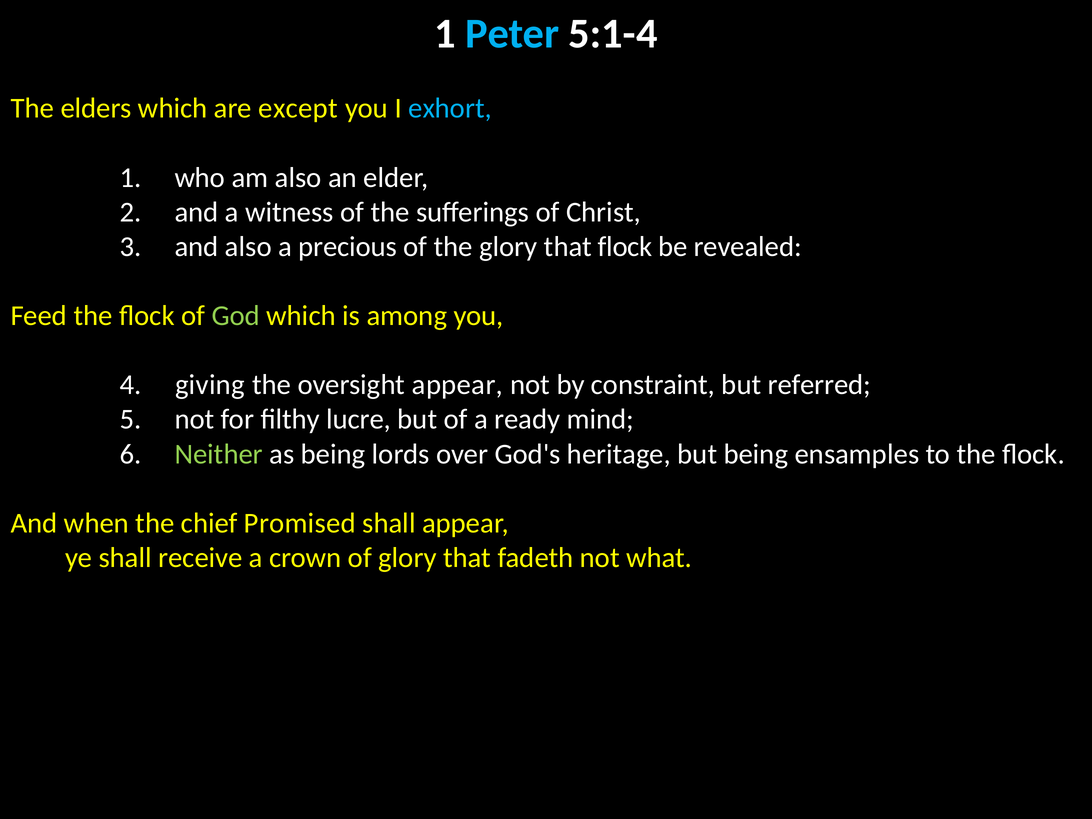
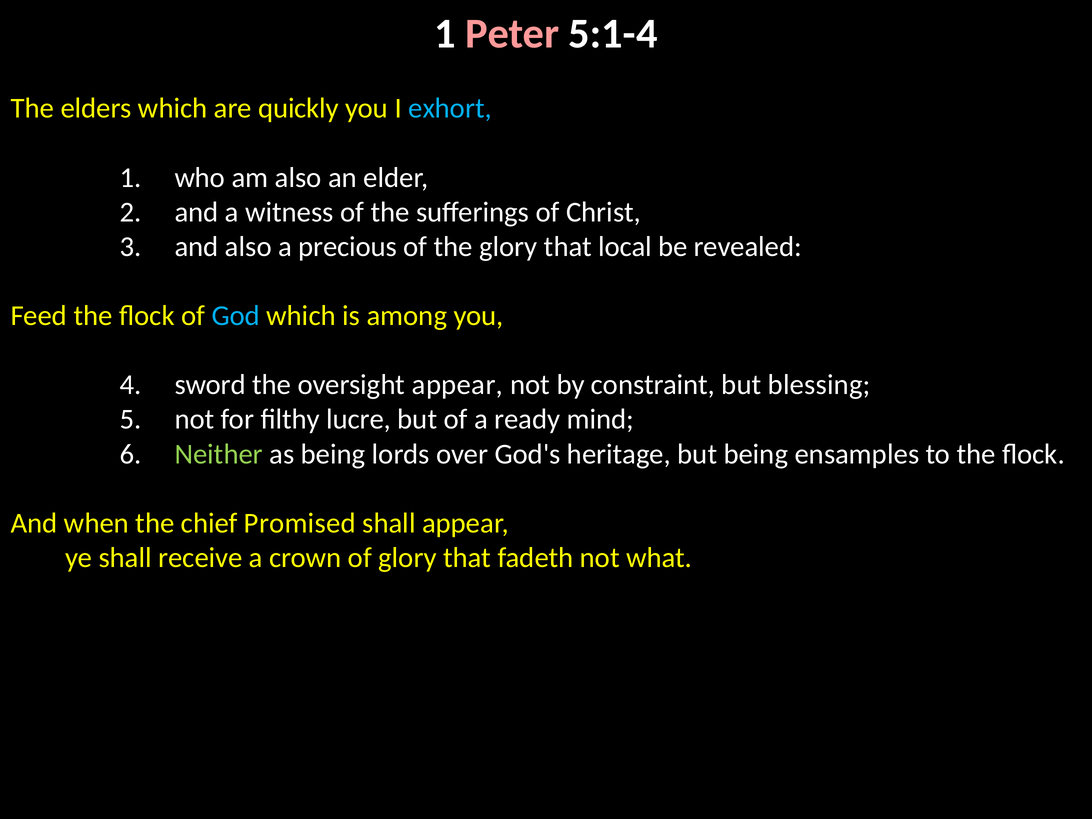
Peter colour: light blue -> pink
except: except -> quickly
that flock: flock -> local
God colour: light green -> light blue
giving: giving -> sword
referred: referred -> blessing
